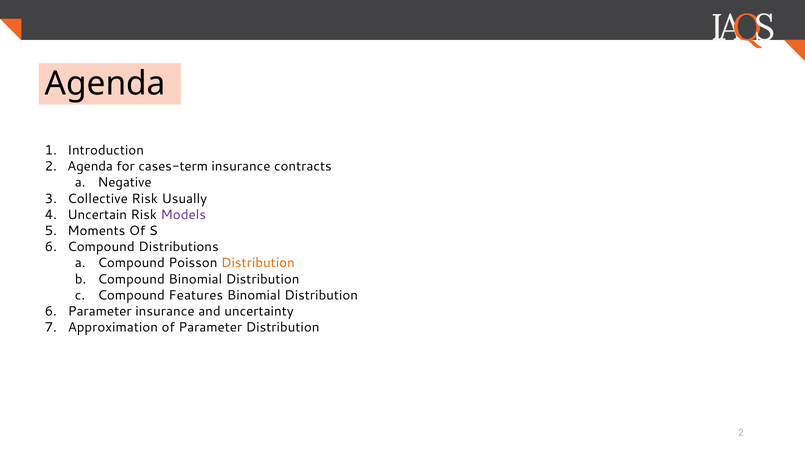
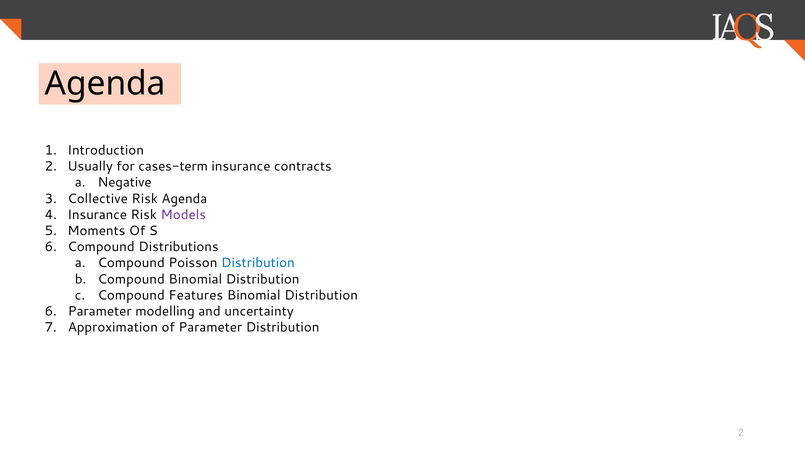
2 Agenda: Agenda -> Usually
Risk Usually: Usually -> Agenda
Uncertain at (97, 215): Uncertain -> Insurance
Distribution at (258, 263) colour: orange -> blue
Parameter insurance: insurance -> modelling
